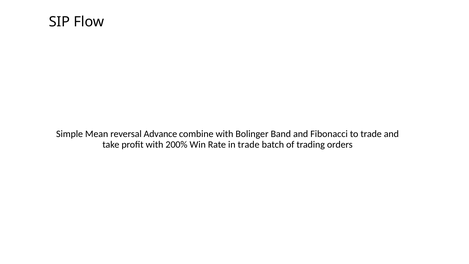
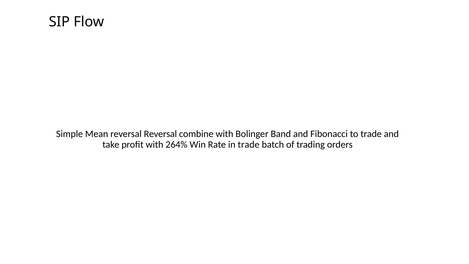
reversal Advance: Advance -> Reversal
200%: 200% -> 264%
